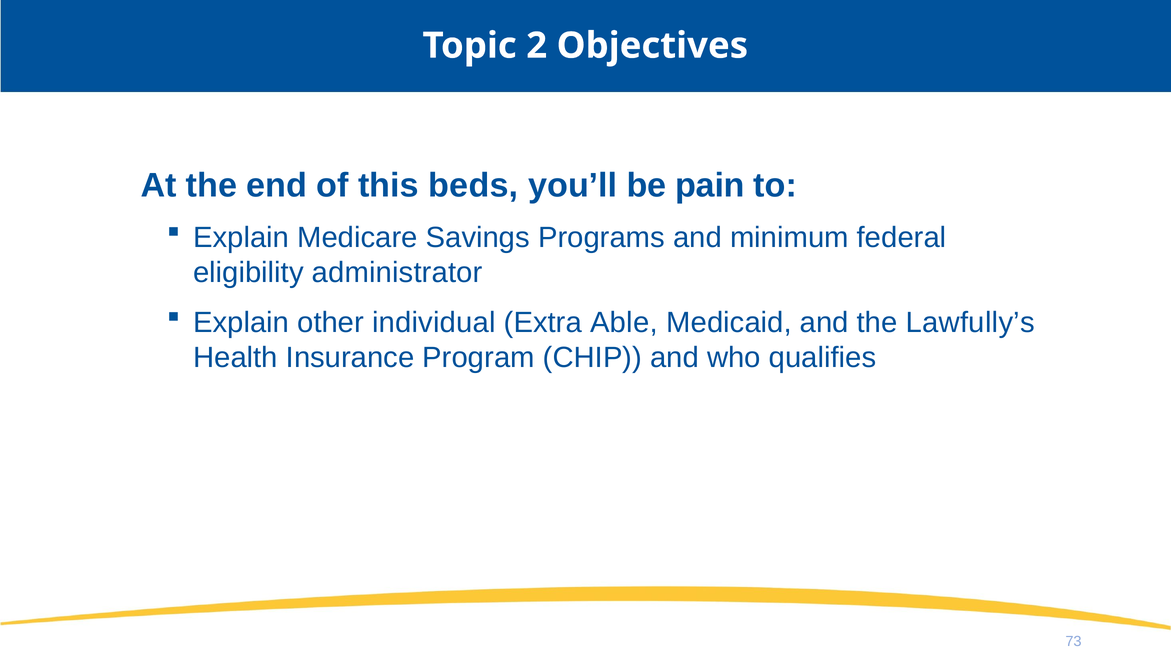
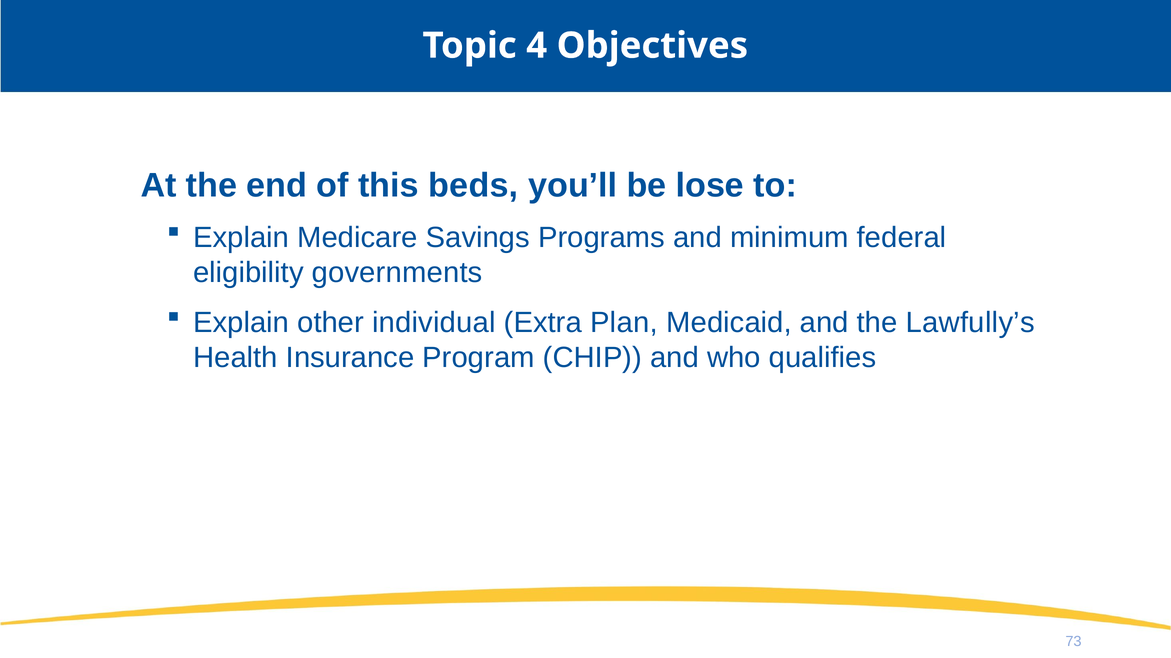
2: 2 -> 4
pain: pain -> lose
administrator: administrator -> governments
Able: Able -> Plan
